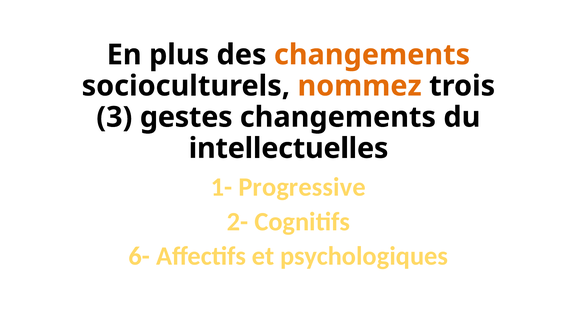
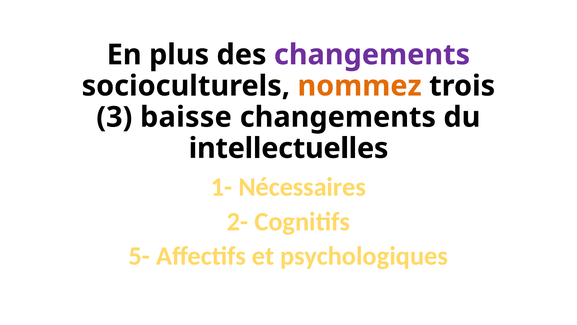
changements at (372, 55) colour: orange -> purple
gestes: gestes -> baisse
Progressive: Progressive -> Nécessaires
6-: 6- -> 5-
